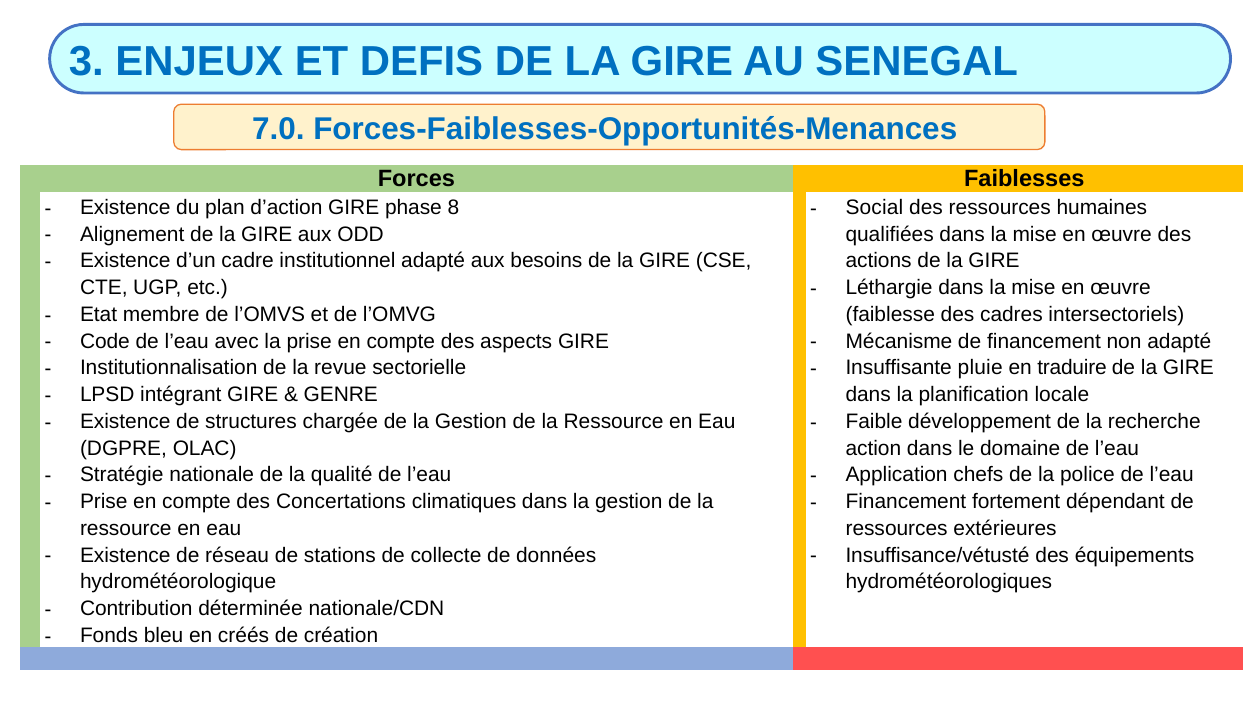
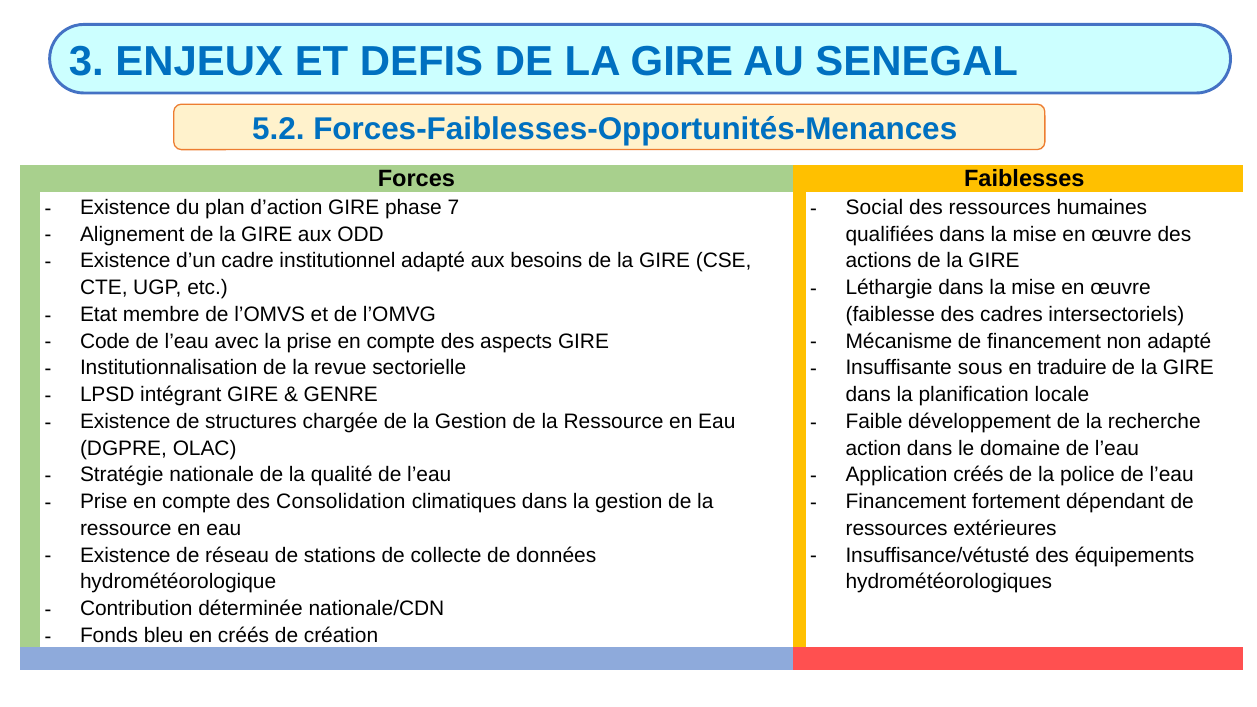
7.0: 7.0 -> 5.2
8: 8 -> 7
pluie: pluie -> sous
Application chefs: chefs -> créés
Concertations: Concertations -> Consolidation
